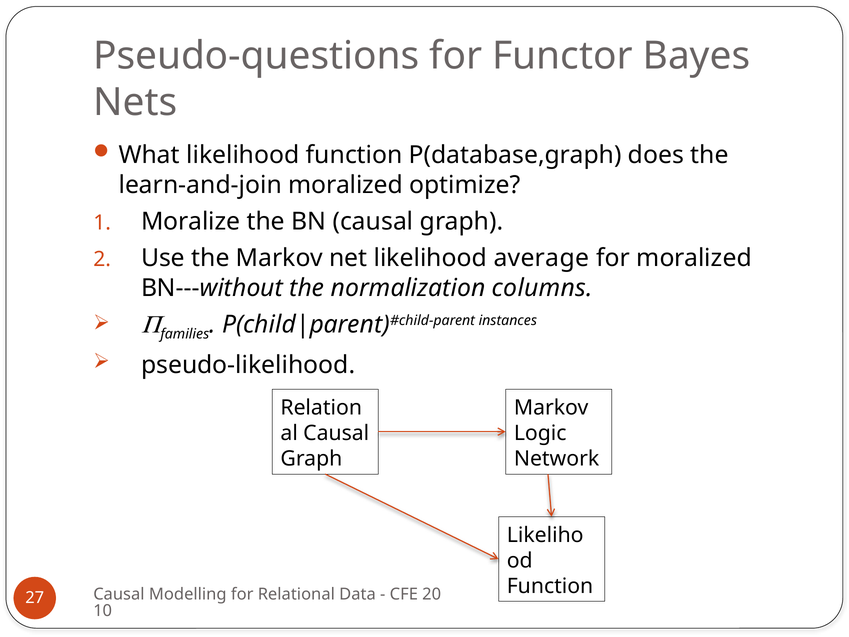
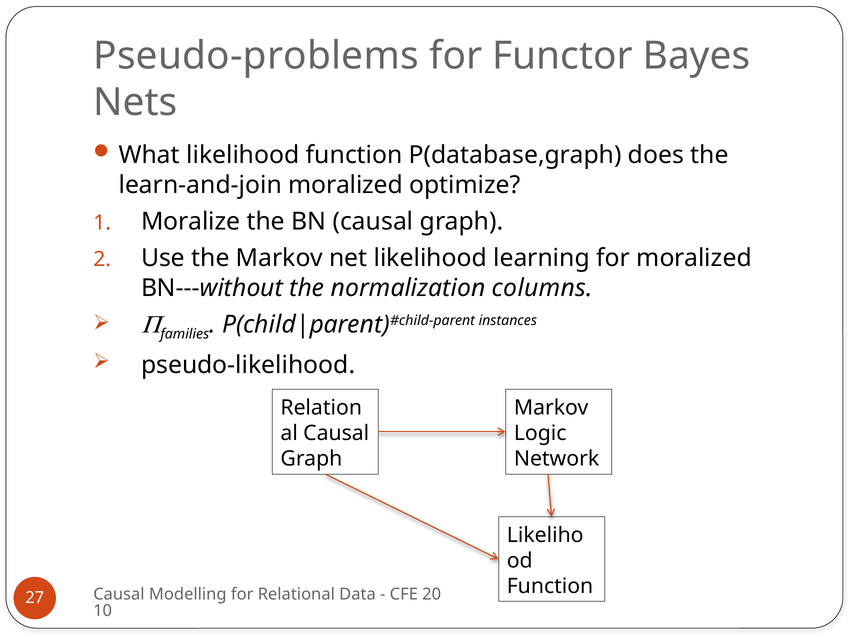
Pseudo-questions: Pseudo-questions -> Pseudo-problems
average: average -> learning
